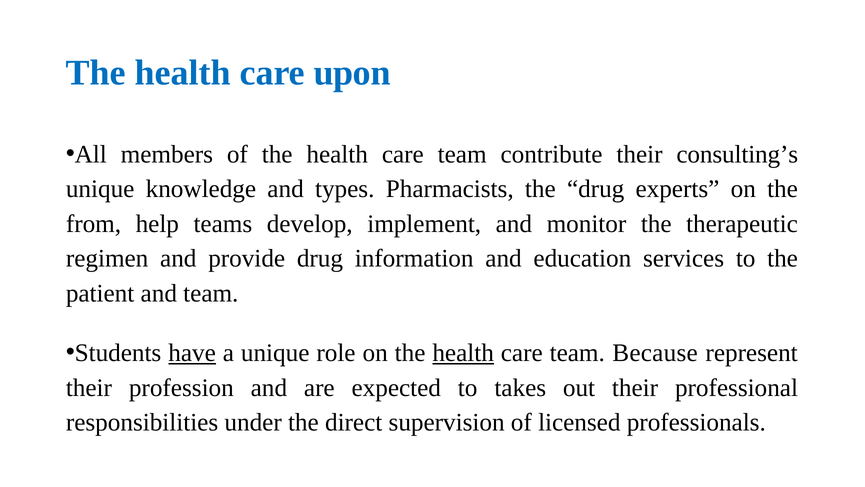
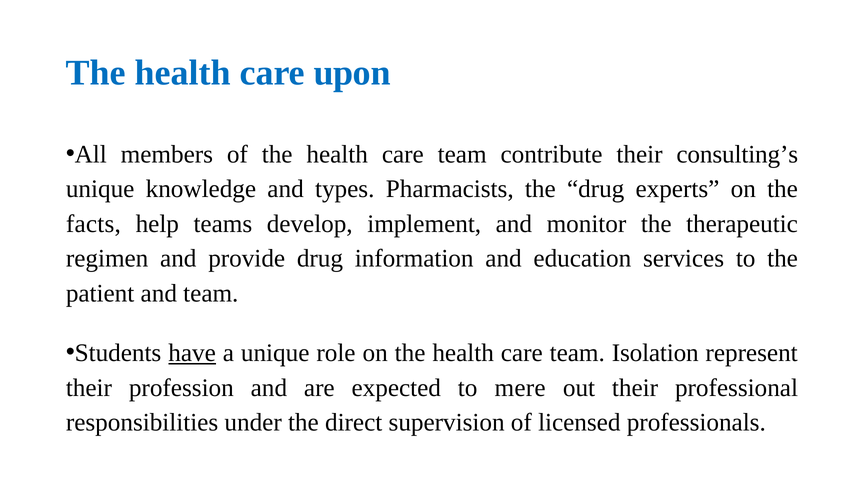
from: from -> facts
health at (463, 353) underline: present -> none
Because: Because -> Isolation
takes: takes -> mere
